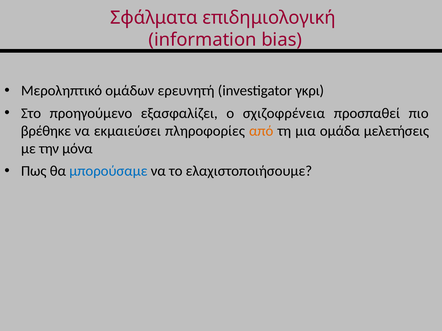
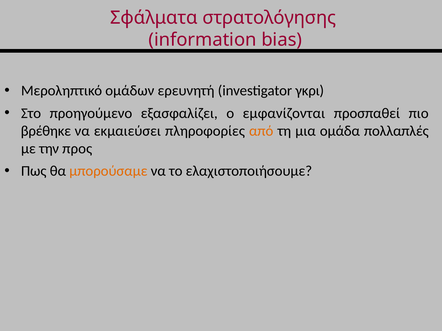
επιδημιολογική: επιδημιολογική -> στρατολόγησης
σχιζοφρένεια: σχιζοφρένεια -> εμφανίζονται
μελετήσεις: μελετήσεις -> πολλαπλές
μόνα: μόνα -> προς
μπορούσαμε colour: blue -> orange
